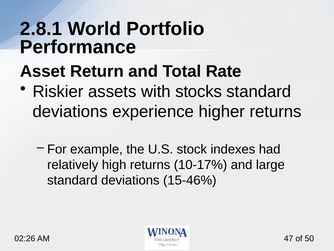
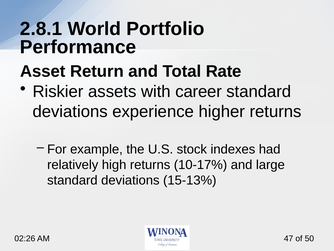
stocks: stocks -> career
15-46%: 15-46% -> 15-13%
